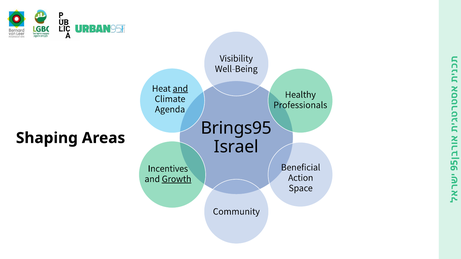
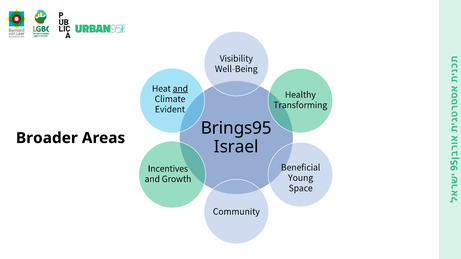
Professionals: Professionals -> Transforming
Agenda: Agenda -> Evident
Shaping: Shaping -> Broader
Action: Action -> Young
Growth underline: present -> none
